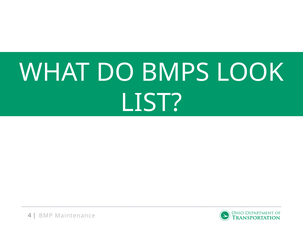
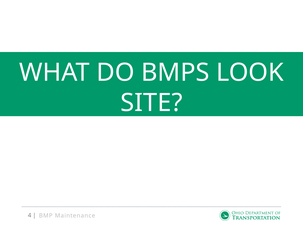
LIST: LIST -> SITE
